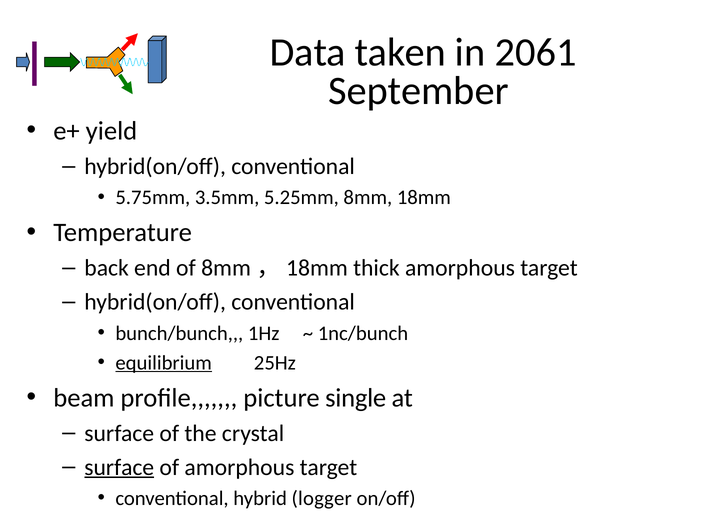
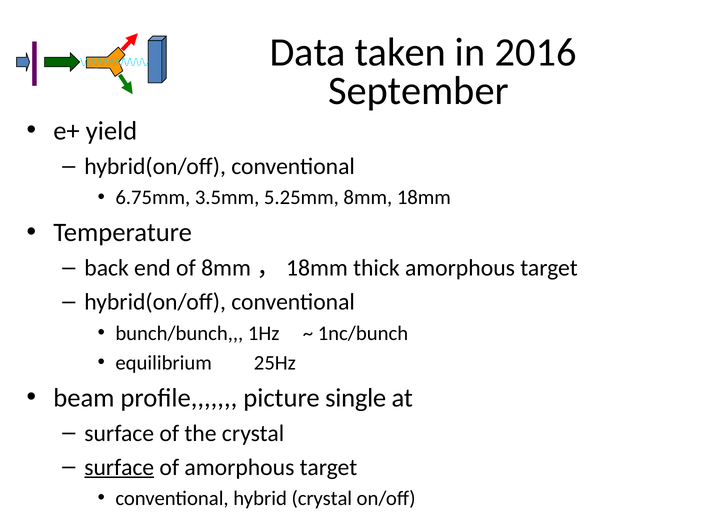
2061: 2061 -> 2016
5.75mm: 5.75mm -> 6.75mm
equilibrium underline: present -> none
hybrid logger: logger -> crystal
